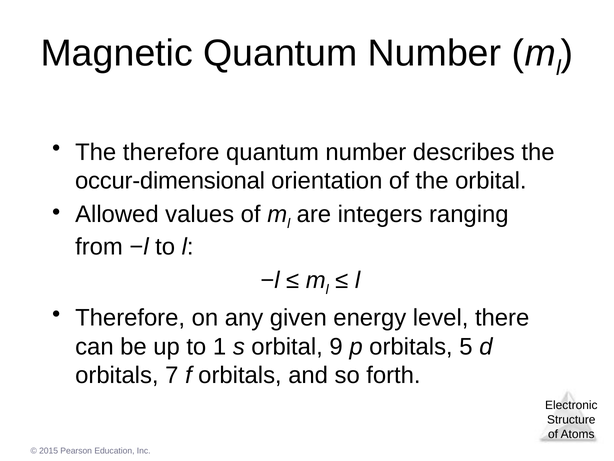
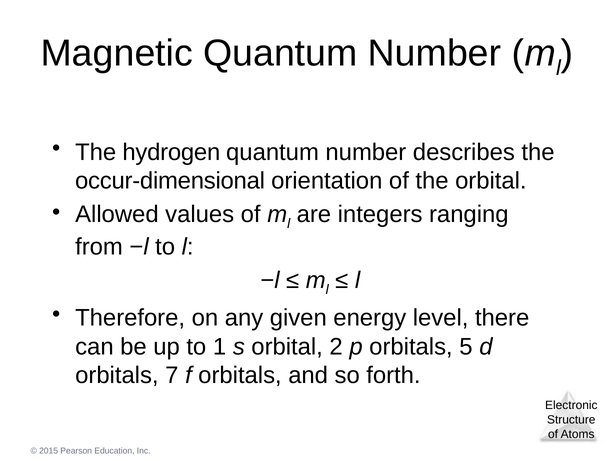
The therefore: therefore -> hydrogen
9: 9 -> 2
